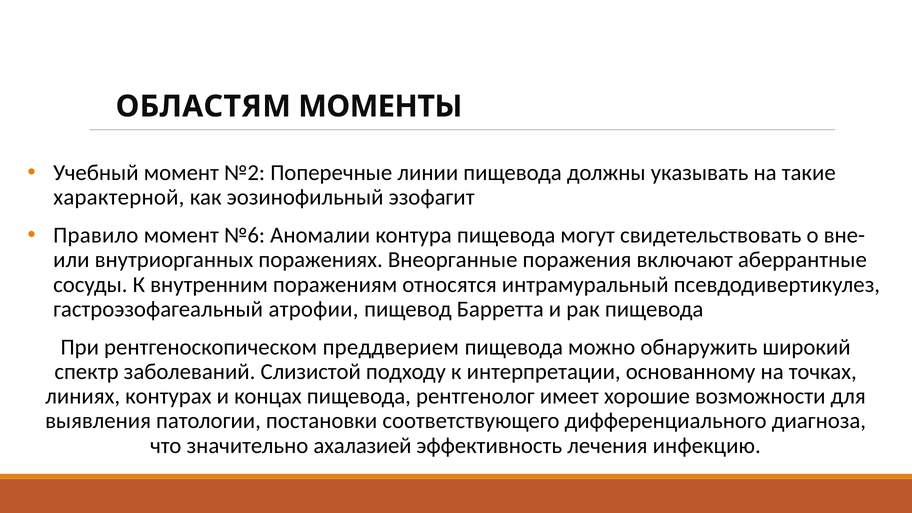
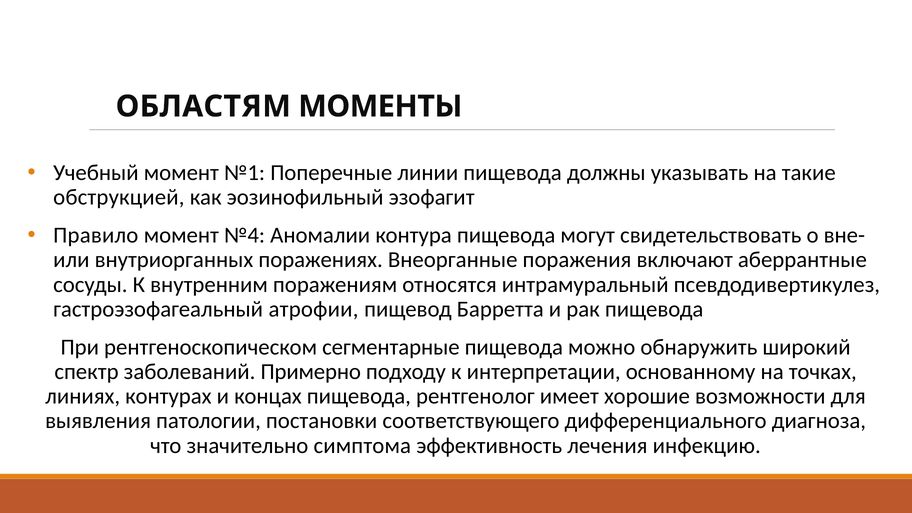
№2: №2 -> №1
характерной: характерной -> обструкцией
№6: №6 -> №4
преддверием: преддверием -> сегментарные
Слизистой: Слизистой -> Примерно
ахалазией: ахалазией -> симптома
